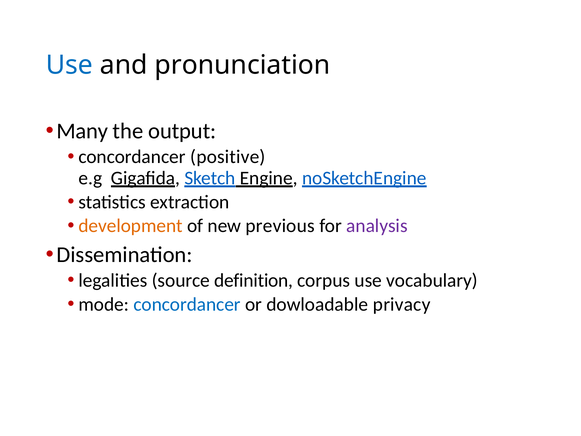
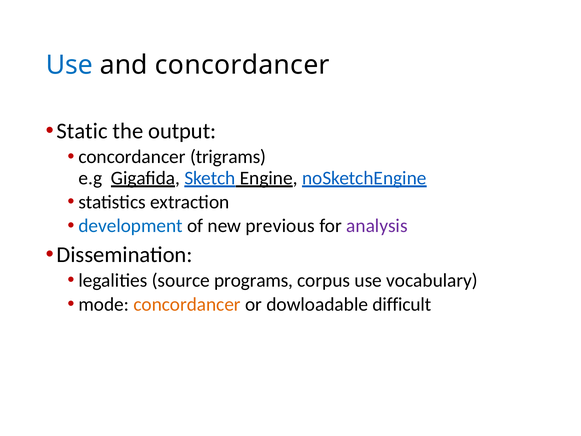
and pronunciation: pronunciation -> concordancer
Many: Many -> Static
positive: positive -> trigrams
development colour: orange -> blue
definition: definition -> programs
concordancer at (187, 304) colour: blue -> orange
privacy: privacy -> difficult
